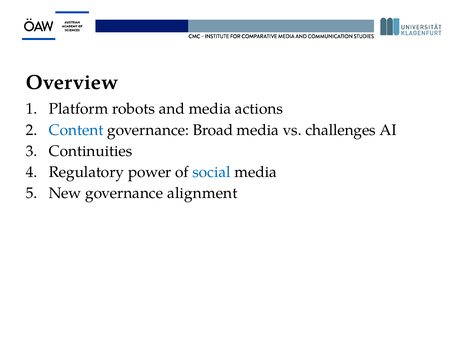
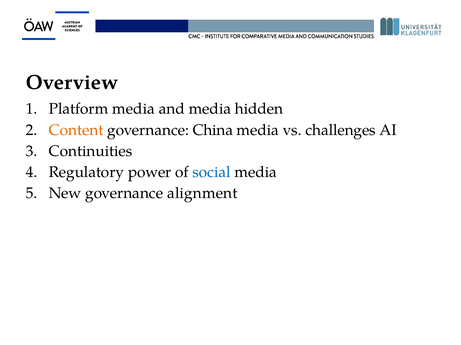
Platform robots: robots -> media
actions: actions -> hidden
Content colour: blue -> orange
Broad: Broad -> China
